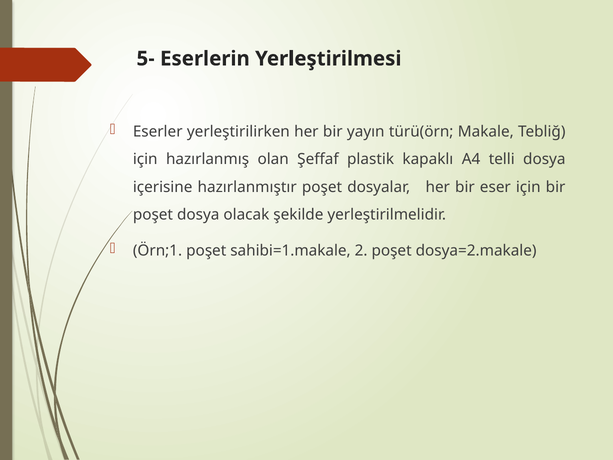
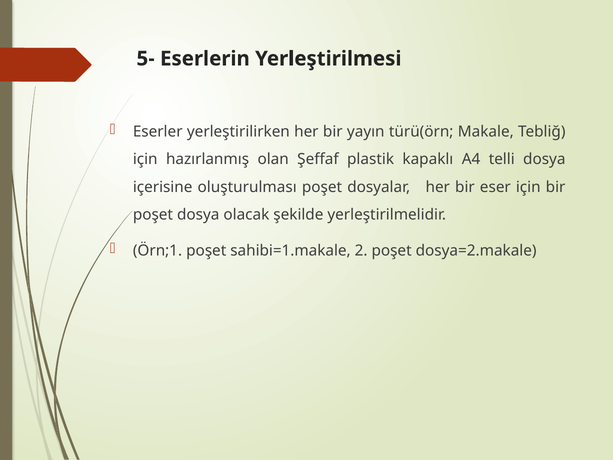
hazırlanmıştır: hazırlanmıştır -> oluşturulması
